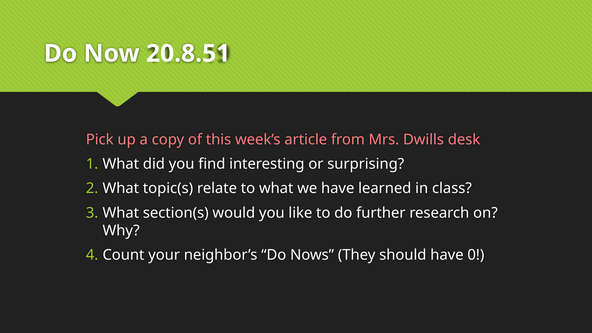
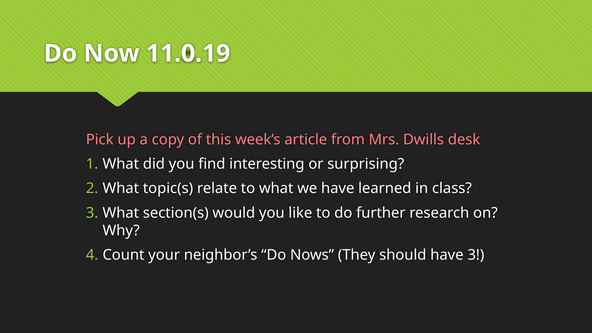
20.8.51: 20.8.51 -> 11.0.19
have 0: 0 -> 3
